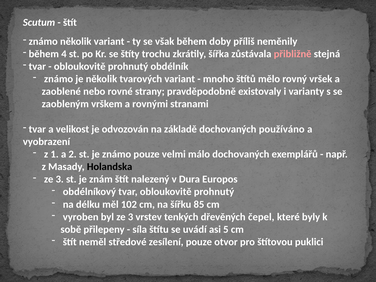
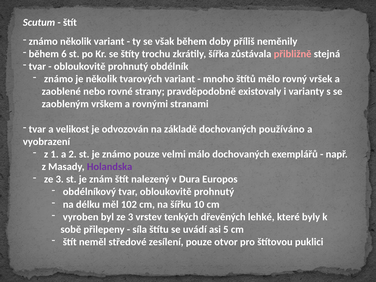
4: 4 -> 6
Holandska colour: black -> purple
85: 85 -> 10
čepel: čepel -> lehké
